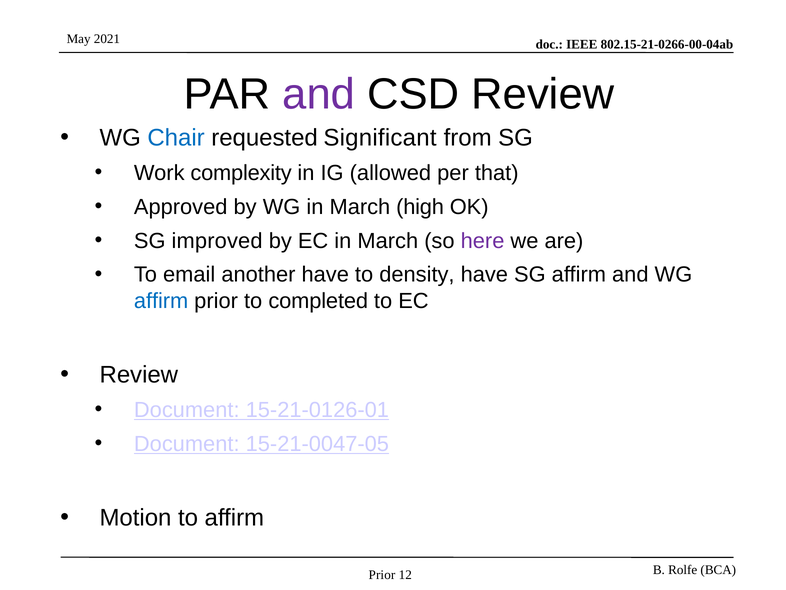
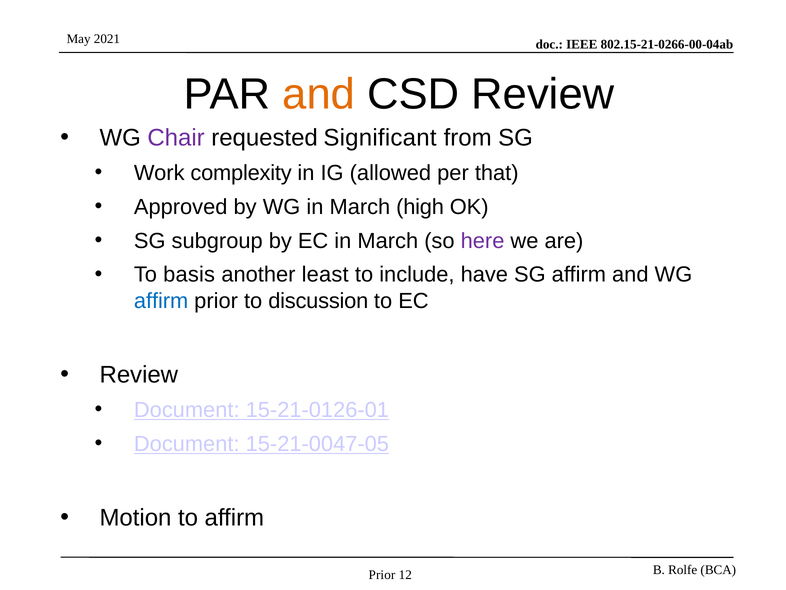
and at (319, 94) colour: purple -> orange
Chair colour: blue -> purple
improved: improved -> subgroup
email: email -> basis
another have: have -> least
density: density -> include
completed: completed -> discussion
